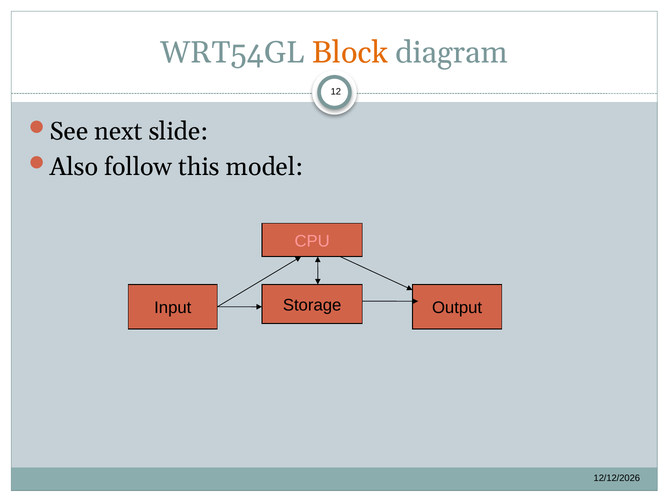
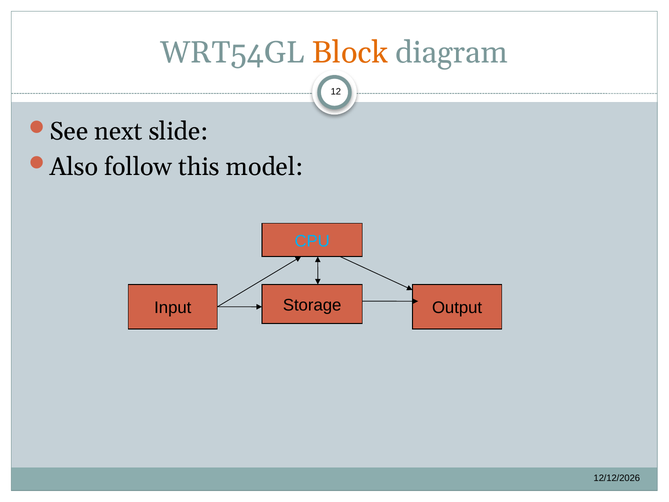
CPU colour: pink -> light blue
